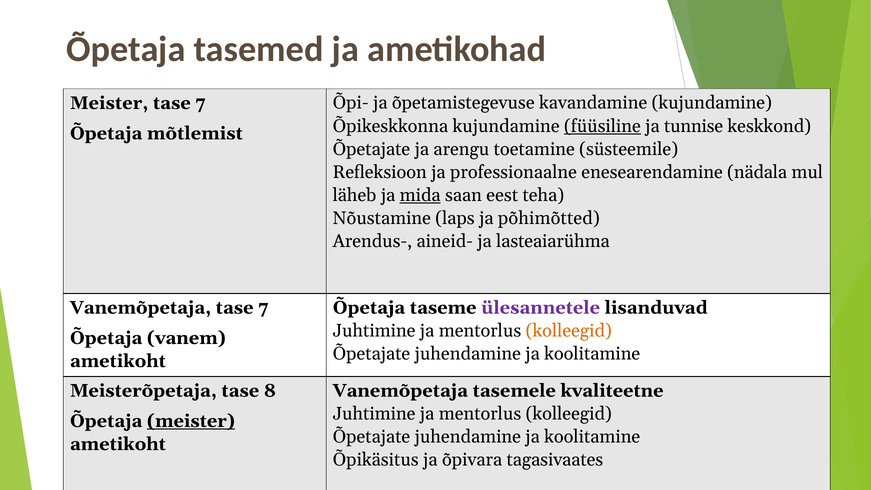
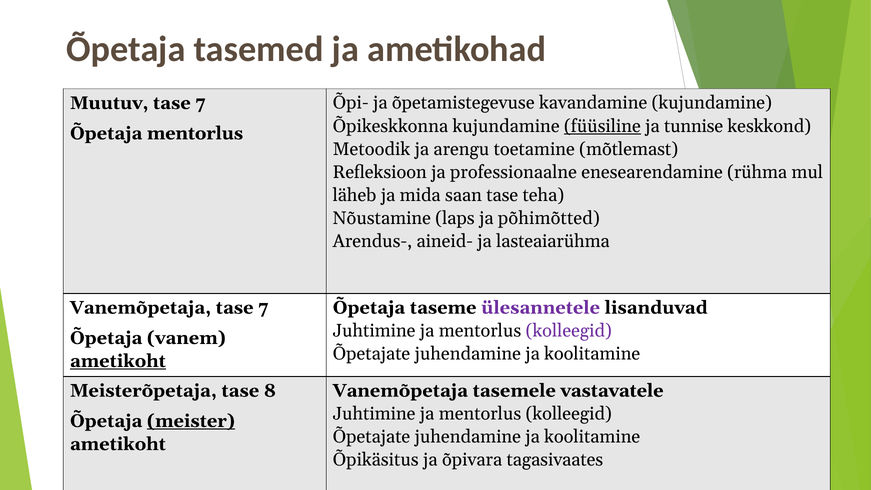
Meister at (109, 103): Meister -> Muutuv
Õpetaja mõtlemist: mõtlemist -> mentorlus
Õpetajate at (371, 149): Õpetajate -> Metoodik
süsteemile: süsteemile -> mõtlemast
nädala: nädala -> rühma
mida underline: present -> none
saan eest: eest -> tase
kolleegid at (569, 331) colour: orange -> purple
ametikoht at (118, 361) underline: none -> present
kvaliteetne: kvaliteetne -> vastavatele
